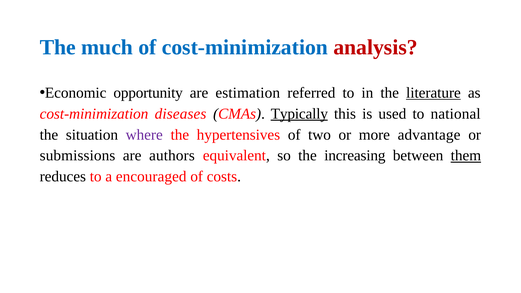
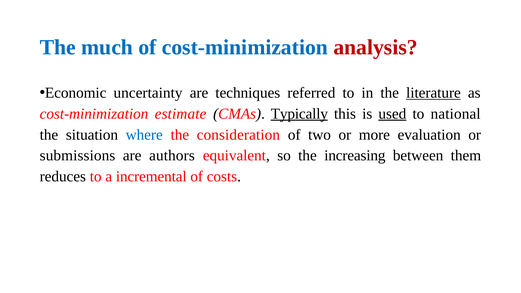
opportunity: opportunity -> uncertainty
estimation: estimation -> techniques
diseases: diseases -> estimate
used underline: none -> present
where colour: purple -> blue
hypertensives: hypertensives -> consideration
advantage: advantage -> evaluation
them underline: present -> none
encouraged: encouraged -> incremental
